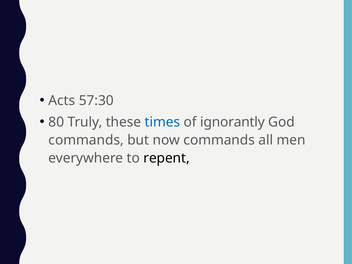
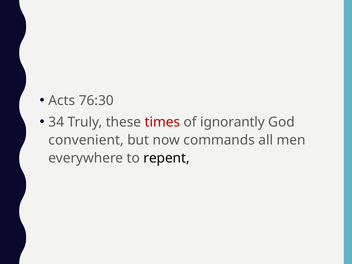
57:30: 57:30 -> 76:30
80: 80 -> 34
times colour: blue -> red
commands at (86, 140): commands -> convenient
